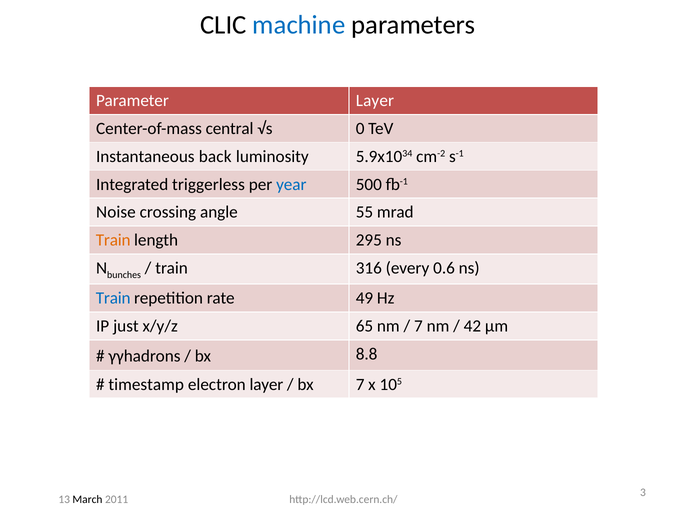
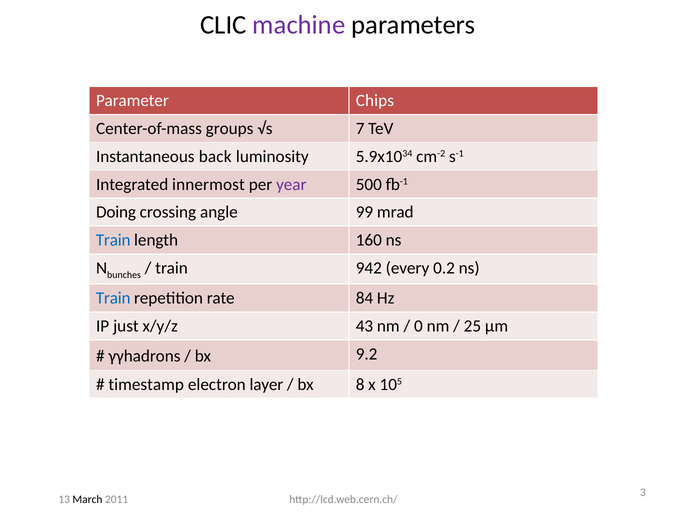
machine colour: blue -> purple
Parameter Layer: Layer -> Chips
central: central -> groups
0: 0 -> 7
triggerless: triggerless -> innermost
year colour: blue -> purple
Noise: Noise -> Doing
55: 55 -> 99
Train at (113, 240) colour: orange -> blue
295: 295 -> 160
316: 316 -> 942
0.6: 0.6 -> 0.2
49: 49 -> 84
65: 65 -> 43
7 at (418, 326): 7 -> 0
42: 42 -> 25
8.8: 8.8 -> 9.2
bx 7: 7 -> 8
